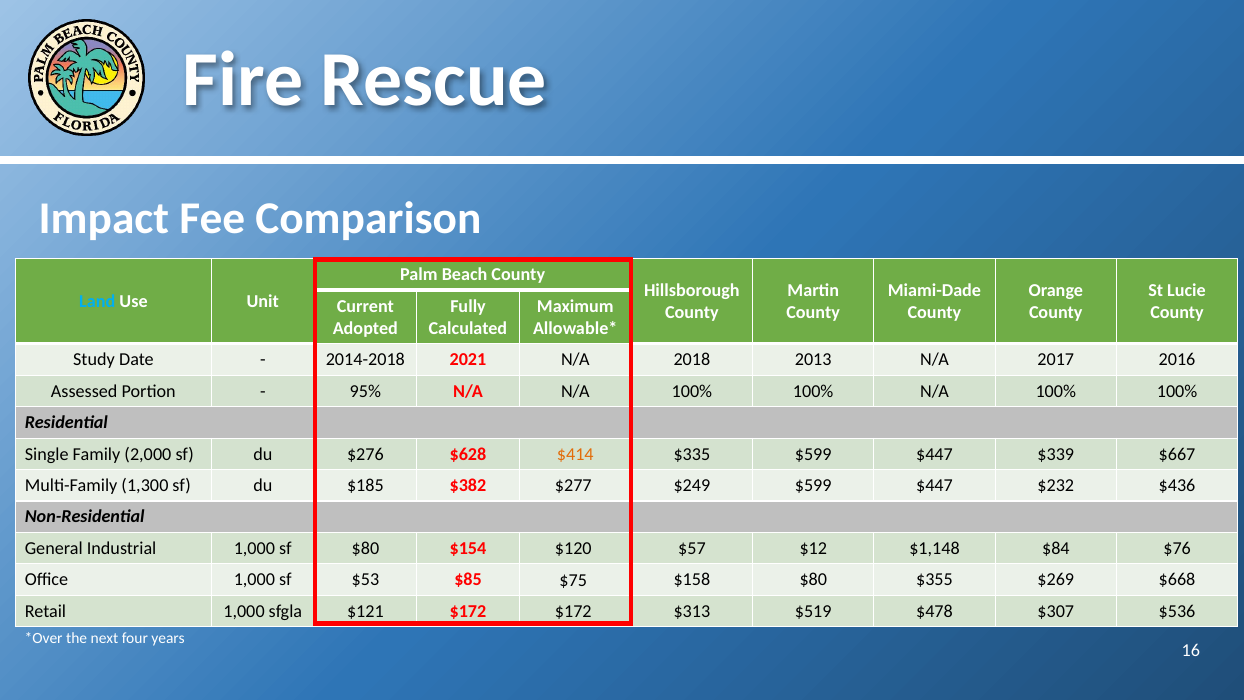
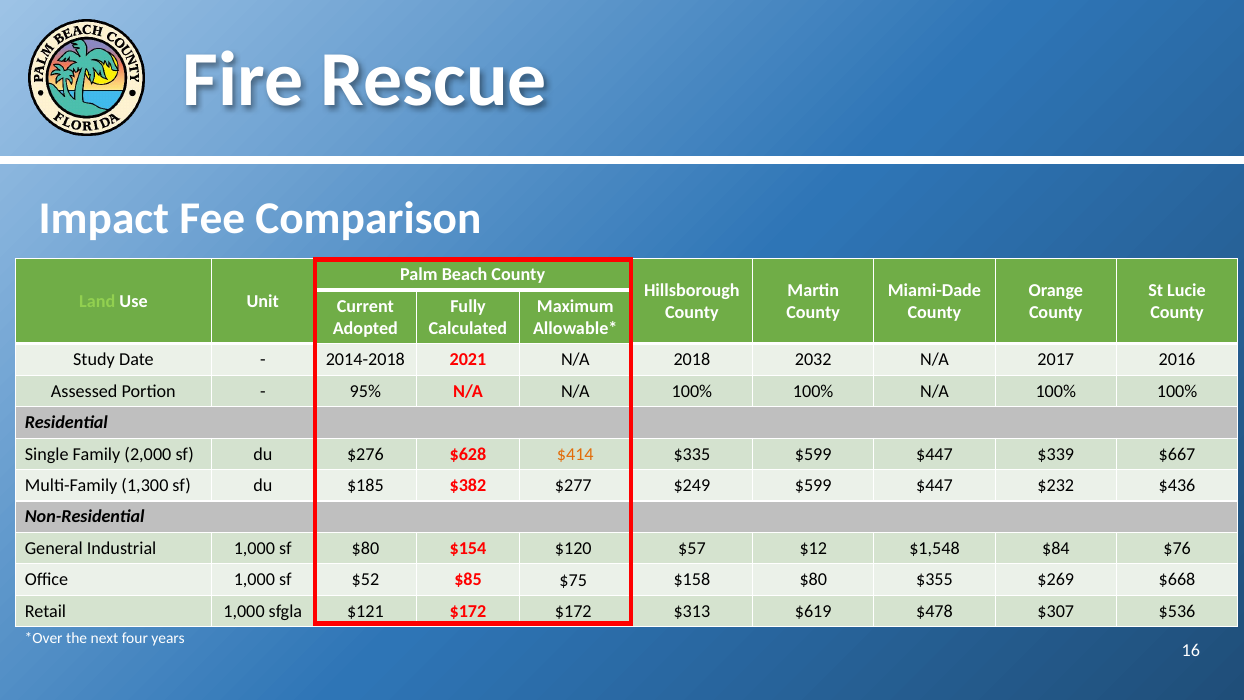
Land colour: light blue -> light green
2013: 2013 -> 2032
$1,148: $1,148 -> $1,548
$53: $53 -> $52
$519: $519 -> $619
